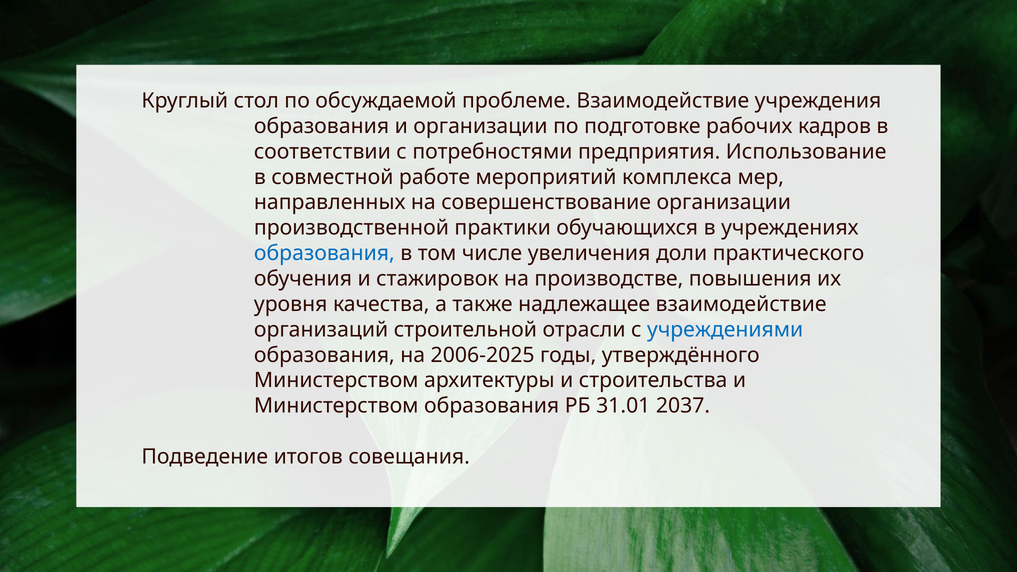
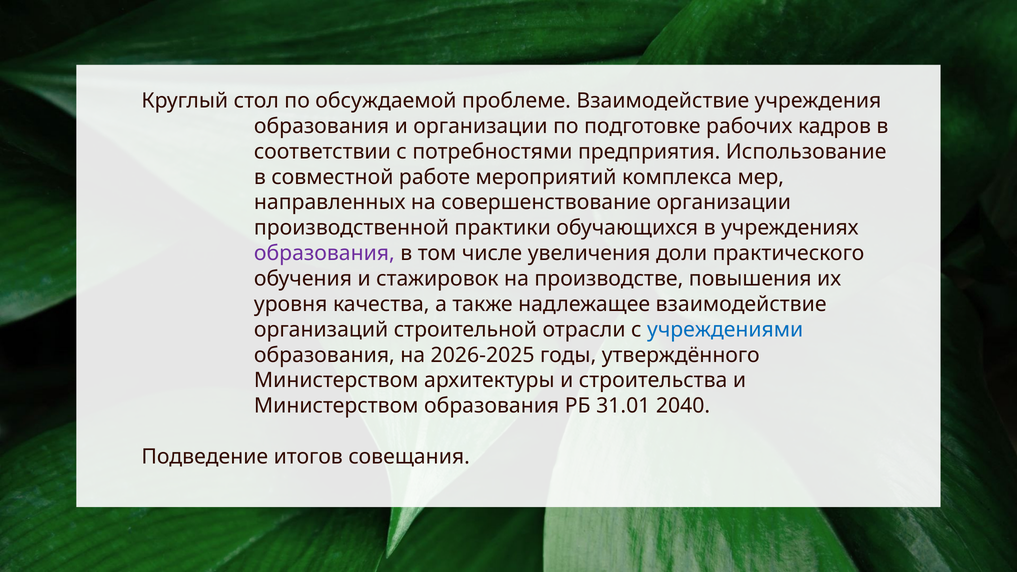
образования at (324, 253) colour: blue -> purple
2006-2025: 2006-2025 -> 2026-2025
2037: 2037 -> 2040
